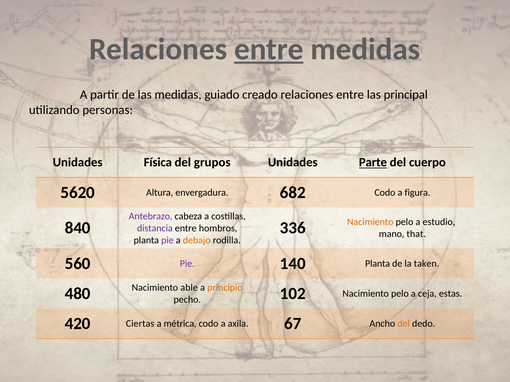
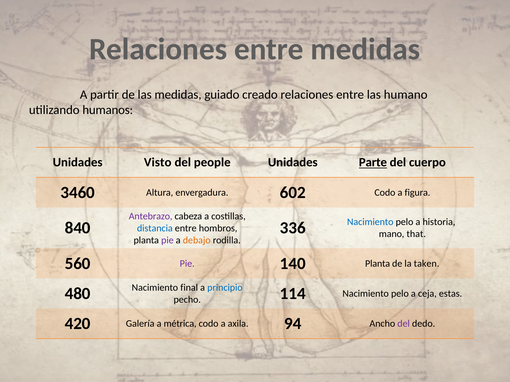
entre at (269, 49) underline: present -> none
principal: principal -> humano
personas: personas -> humanos
Física: Física -> Visto
grupos: grupos -> people
5620: 5620 -> 3460
682: 682 -> 602
Nacimiento at (370, 222) colour: orange -> blue
estudio: estudio -> historia
distancia colour: purple -> blue
able: able -> final
principio colour: orange -> blue
102: 102 -> 114
Ciertas: Ciertas -> Galería
67: 67 -> 94
del at (404, 324) colour: orange -> purple
